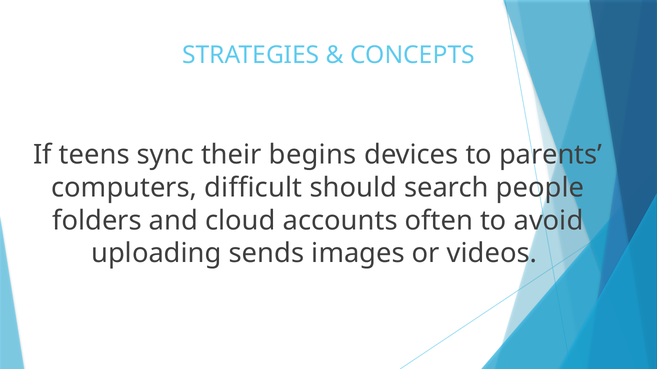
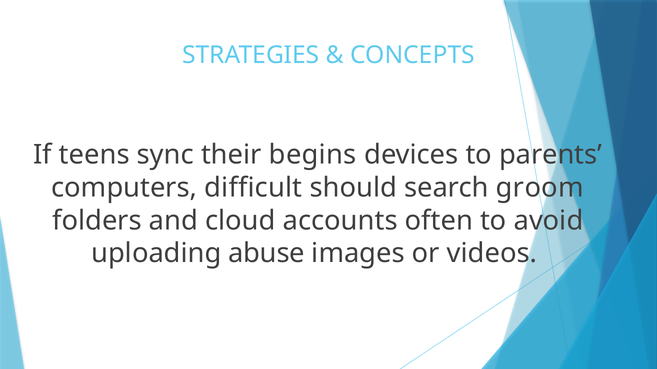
people: people -> groom
sends: sends -> abuse
